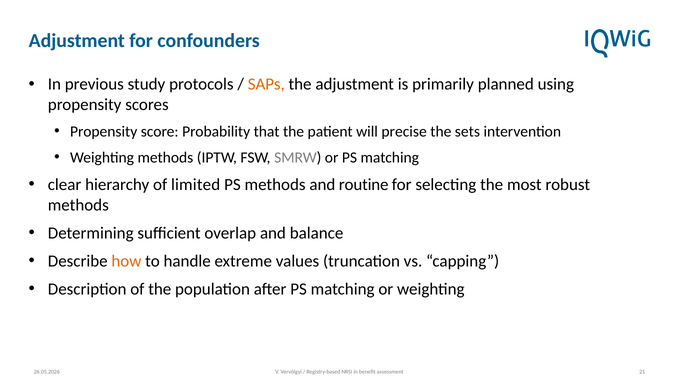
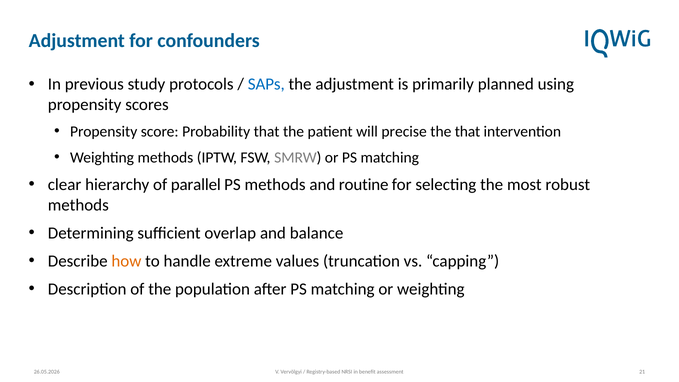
SAPs colour: orange -> blue
the sets: sets -> that
limited: limited -> parallel
